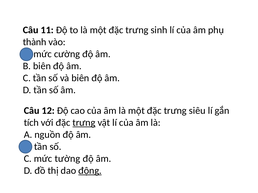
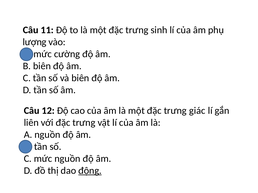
thành: thành -> lượng
siêu: siêu -> giác
tích: tích -> liên
trưng at (84, 123) underline: present -> none
mức tường: tường -> nguồn
